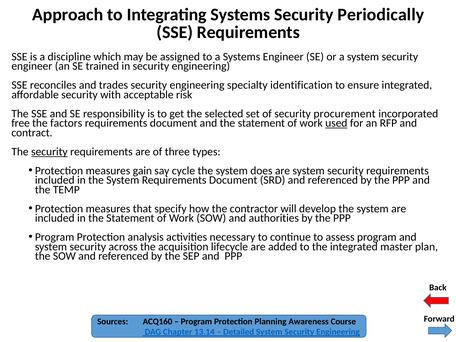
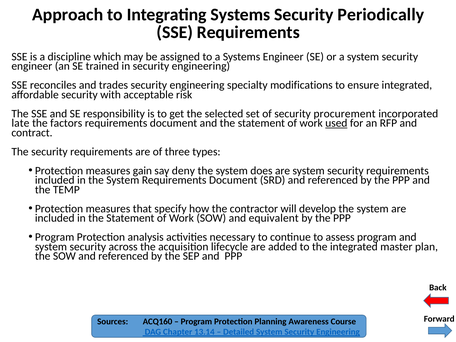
identification: identification -> modifications
free: free -> late
security at (49, 152) underline: present -> none
cycle: cycle -> deny
authorities: authorities -> equivalent
